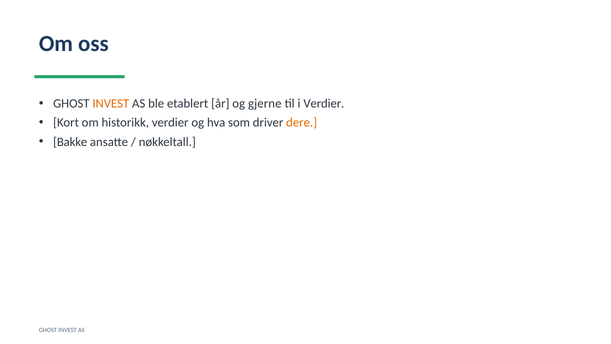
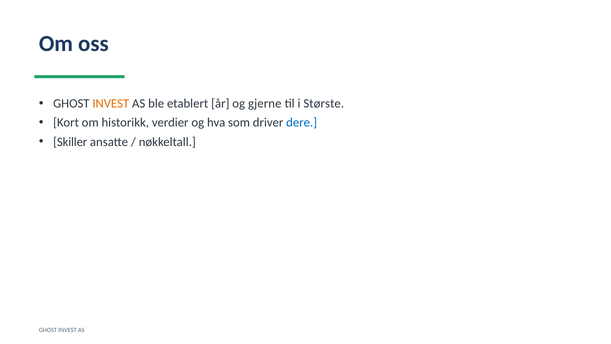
i Verdier: Verdier -> Største
dere colour: orange -> blue
Bakke: Bakke -> Skiller
